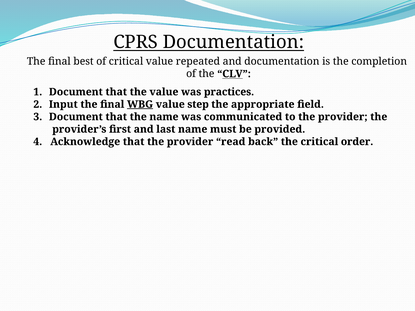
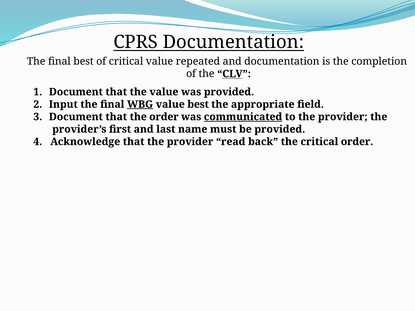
was practices: practices -> provided
value step: step -> best
the name: name -> order
communicated underline: none -> present
